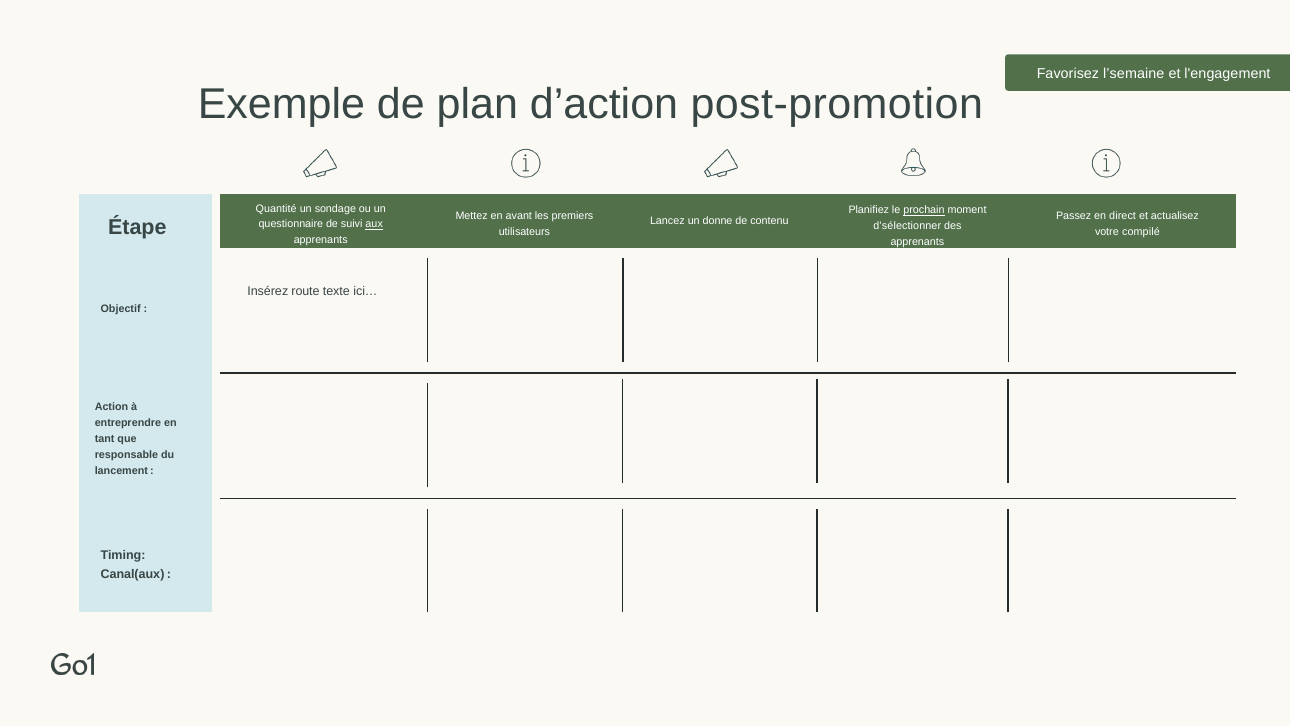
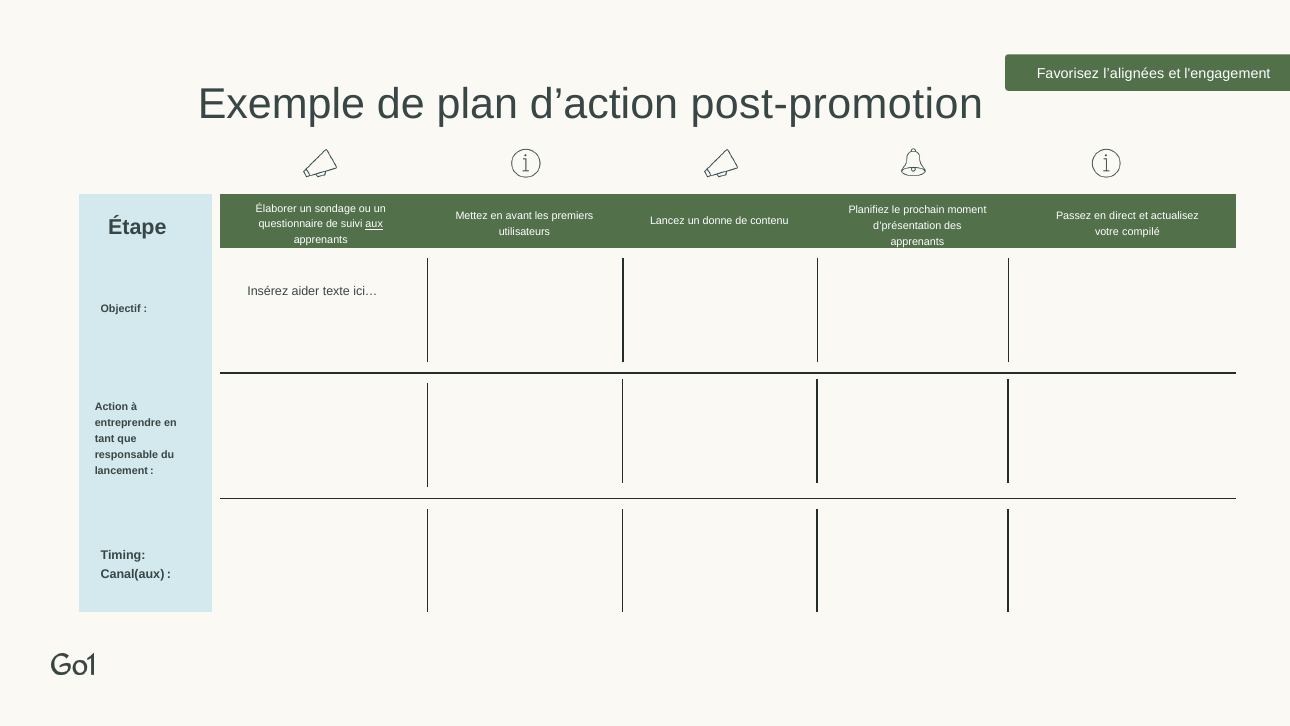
l’semaine: l’semaine -> l’alignées
Quantité: Quantité -> Élaborer
prochain underline: present -> none
d’sélectionner: d’sélectionner -> d’présentation
route: route -> aider
